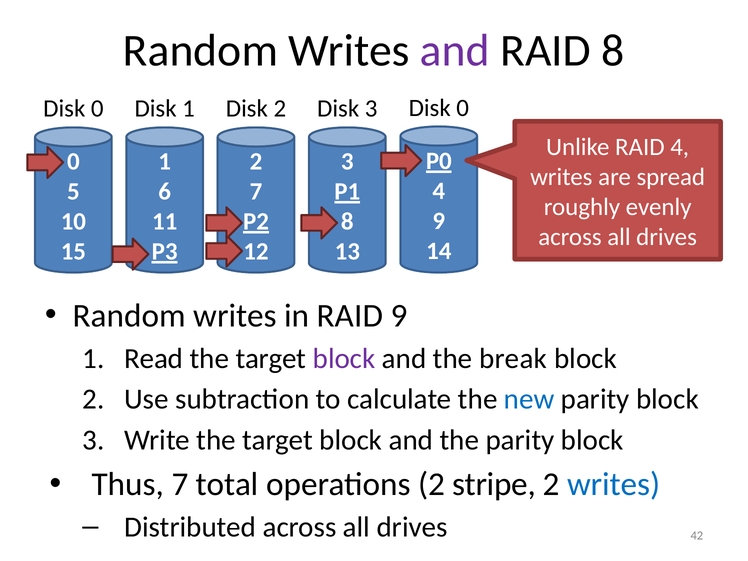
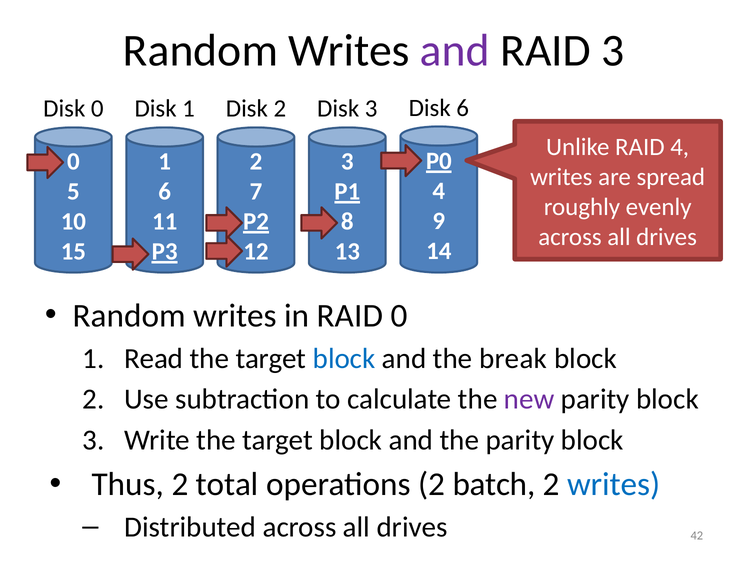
RAID 8: 8 -> 3
0 at (463, 108): 0 -> 6
RAID 9: 9 -> 0
block at (344, 359) colour: purple -> blue
new colour: blue -> purple
Thus 7: 7 -> 2
stripe: stripe -> batch
